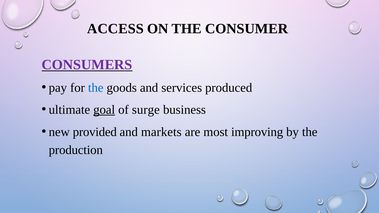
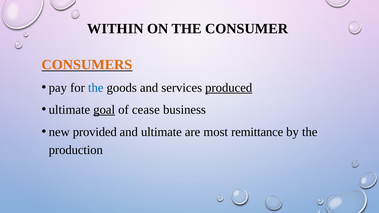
ACCESS: ACCESS -> WITHIN
CONSUMERS colour: purple -> orange
produced underline: none -> present
surge: surge -> cease
and markets: markets -> ultimate
improving: improving -> remittance
